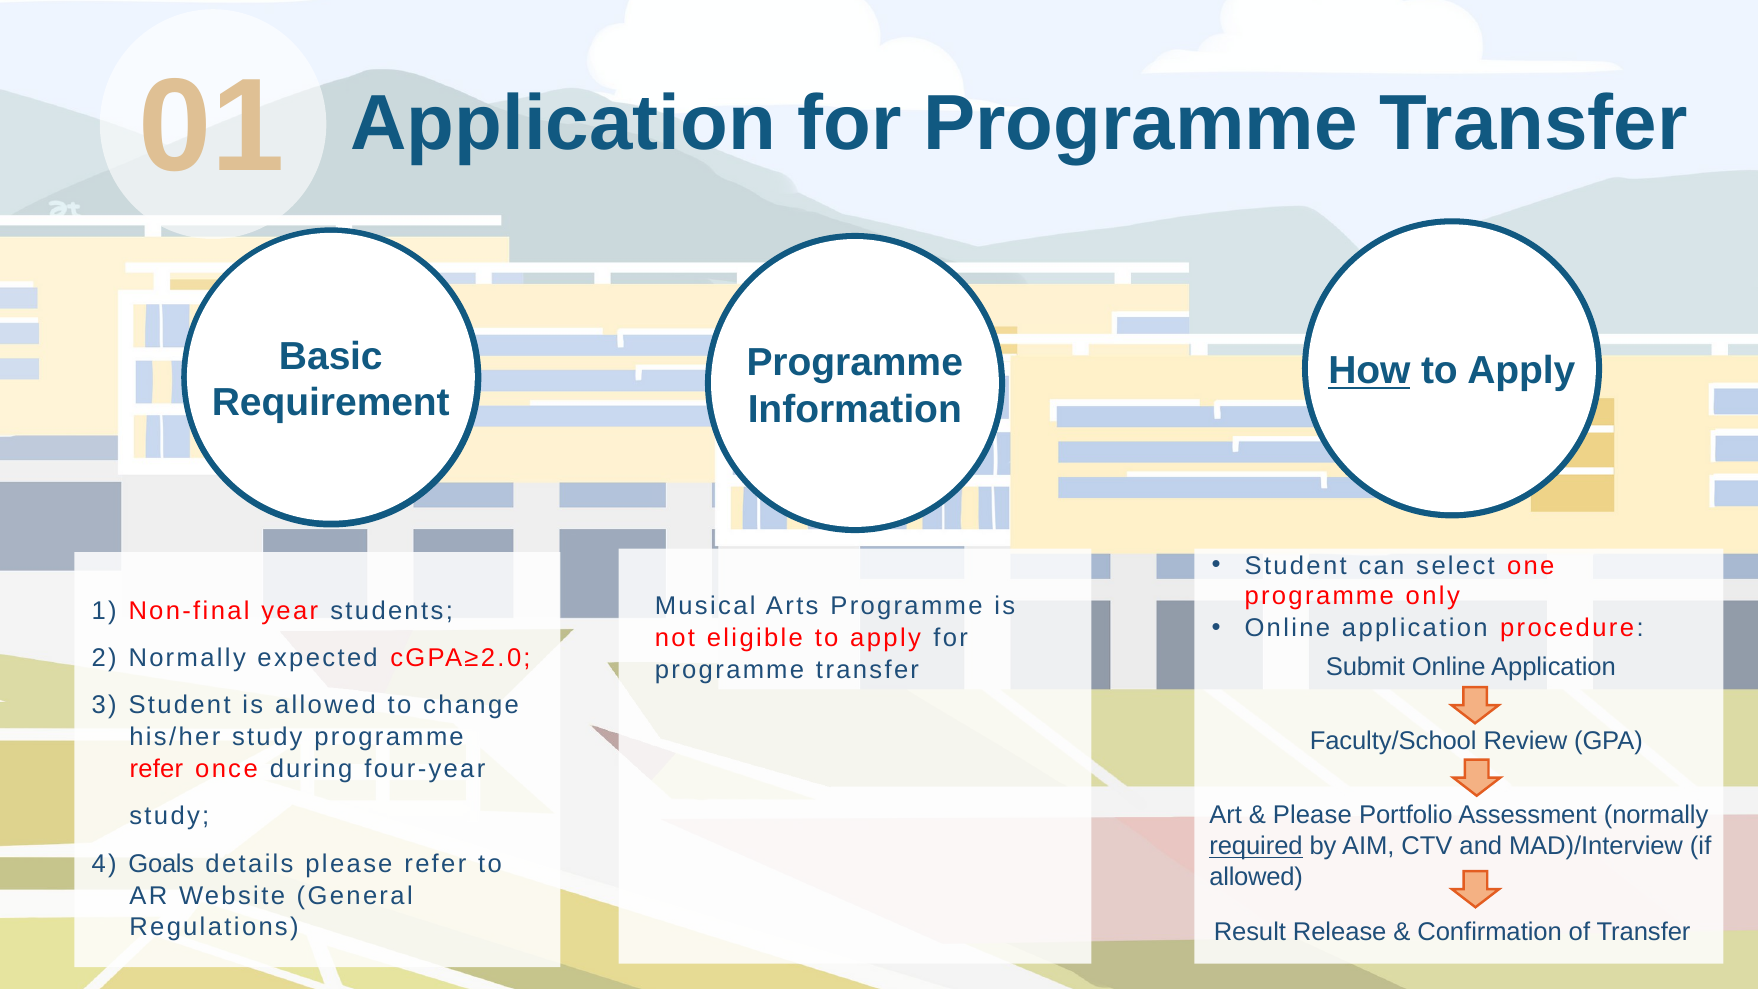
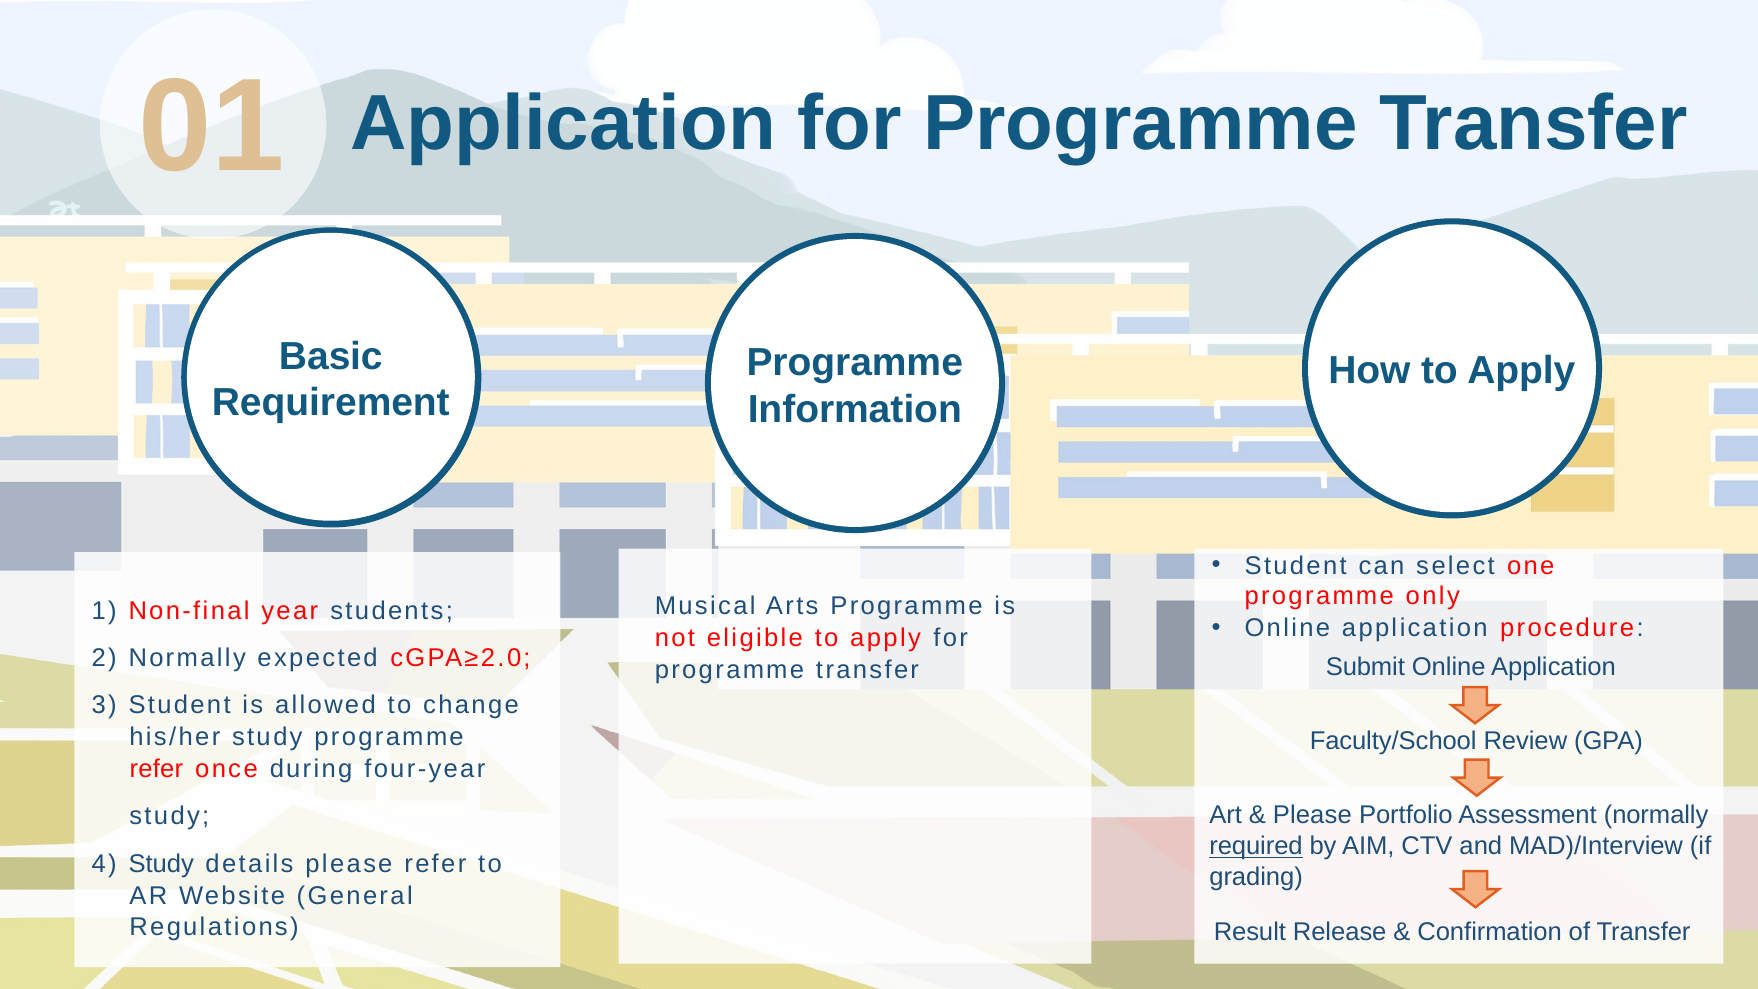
How underline: present -> none
4 Goals: Goals -> Study
allowed at (1256, 877): allowed -> grading
